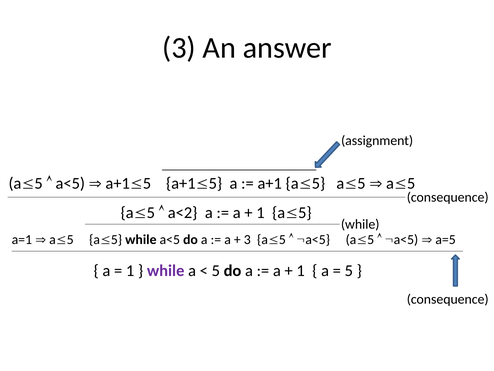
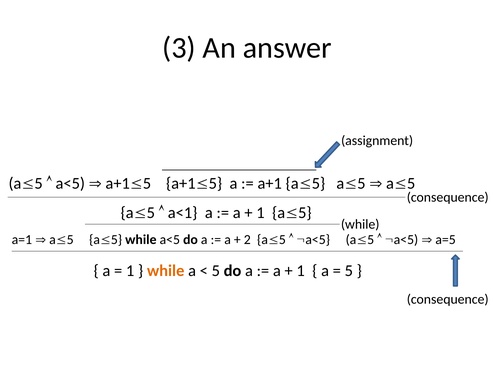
a<2: a<2 -> a<1
3 at (247, 239): 3 -> 2
while at (166, 270) colour: purple -> orange
